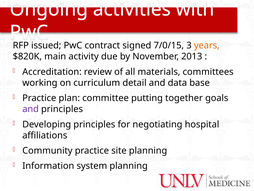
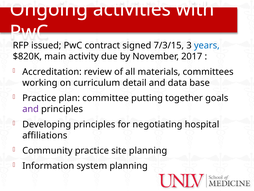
7/0/15: 7/0/15 -> 7/3/15
years colour: orange -> blue
2013: 2013 -> 2017
